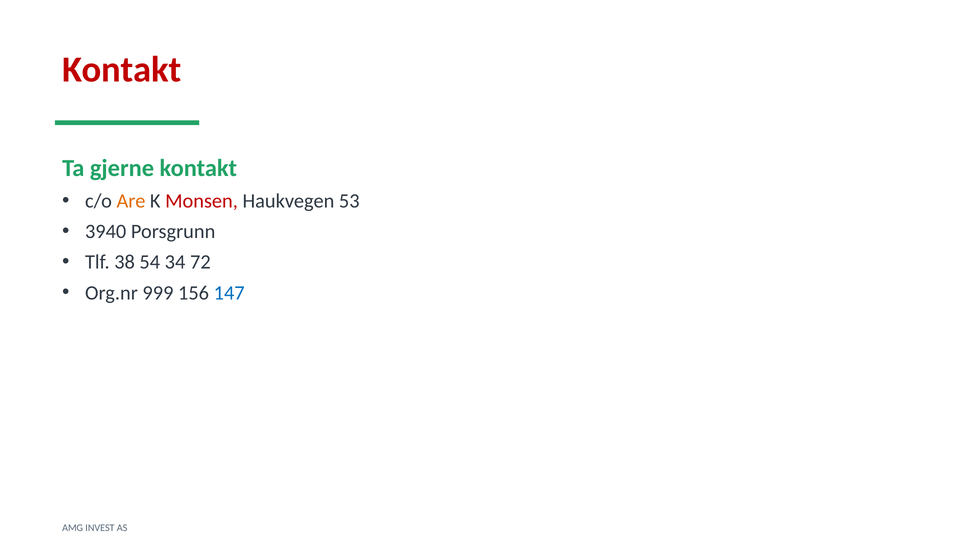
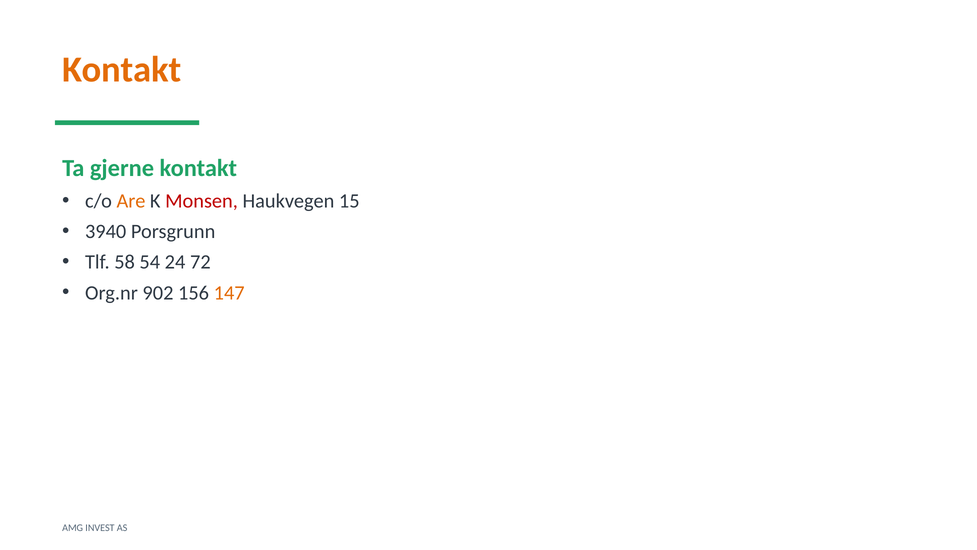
Kontakt at (122, 70) colour: red -> orange
53: 53 -> 15
38: 38 -> 58
34: 34 -> 24
999: 999 -> 902
147 colour: blue -> orange
